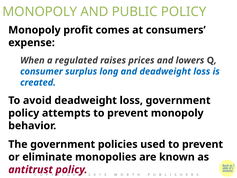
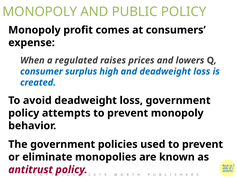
long: long -> high
